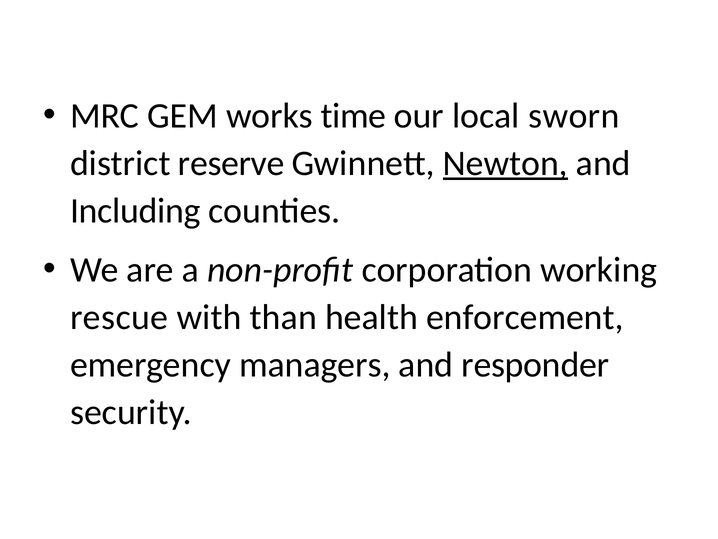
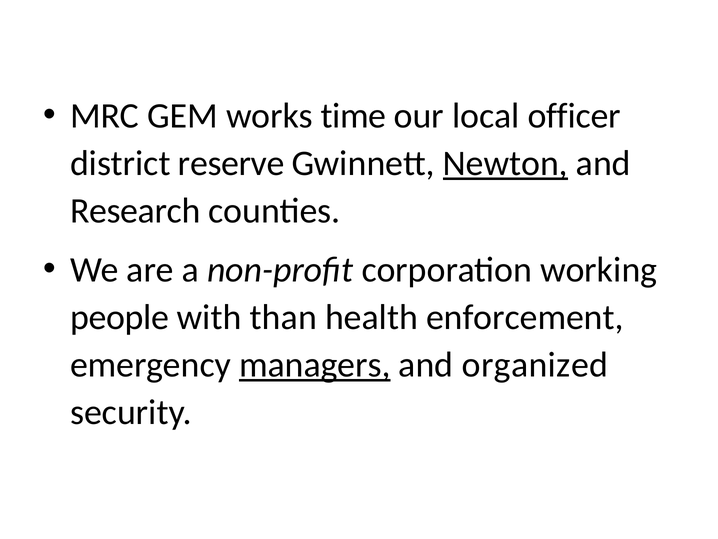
sworn: sworn -> officer
Including: Including -> Research
rescue: rescue -> people
managers underline: none -> present
responder: responder -> organized
